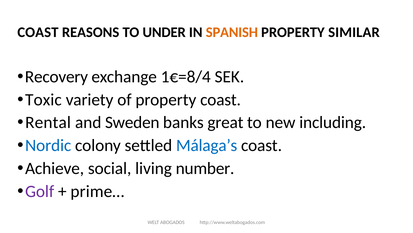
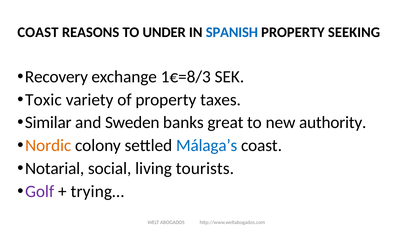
SPANISH colour: orange -> blue
SIMILAR: SIMILAR -> SEEKING
1€=8/4: 1€=8/4 -> 1€=8/3
property coast: coast -> taxes
Rental: Rental -> Similar
including: including -> authority
Nordic colour: blue -> orange
Achieve: Achieve -> Notarial
number: number -> tourists
prime…: prime… -> trying…
